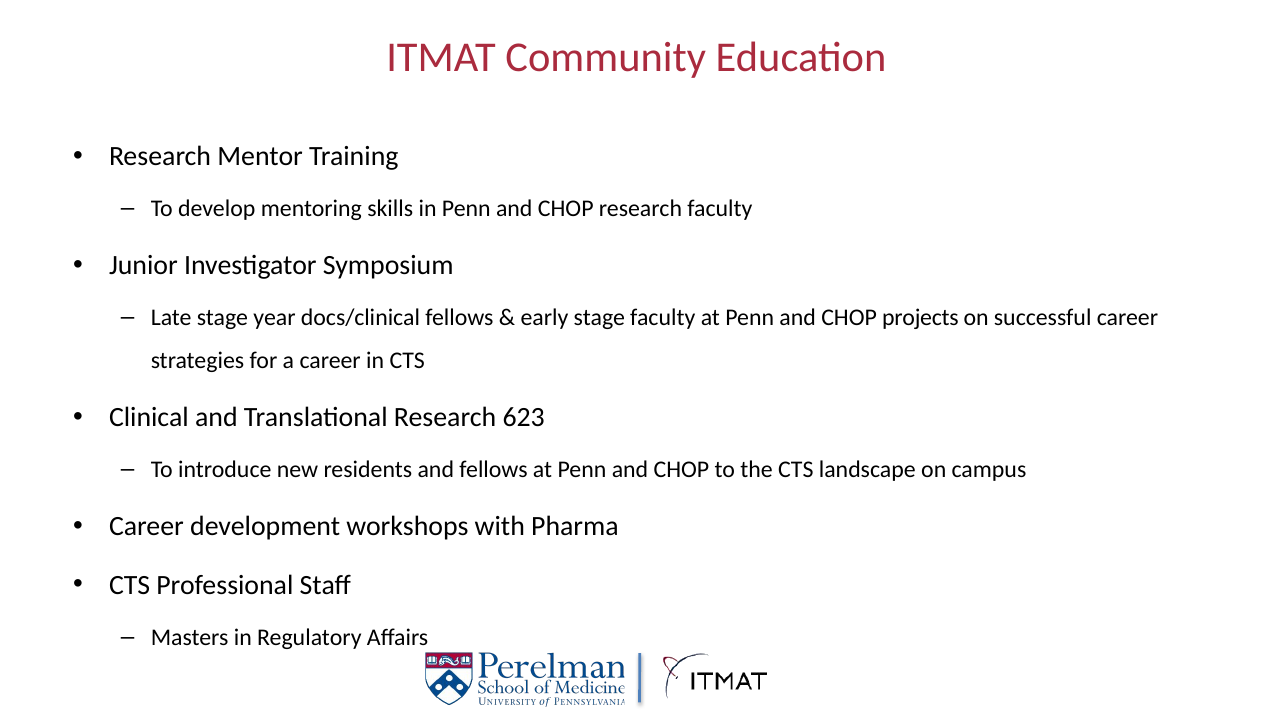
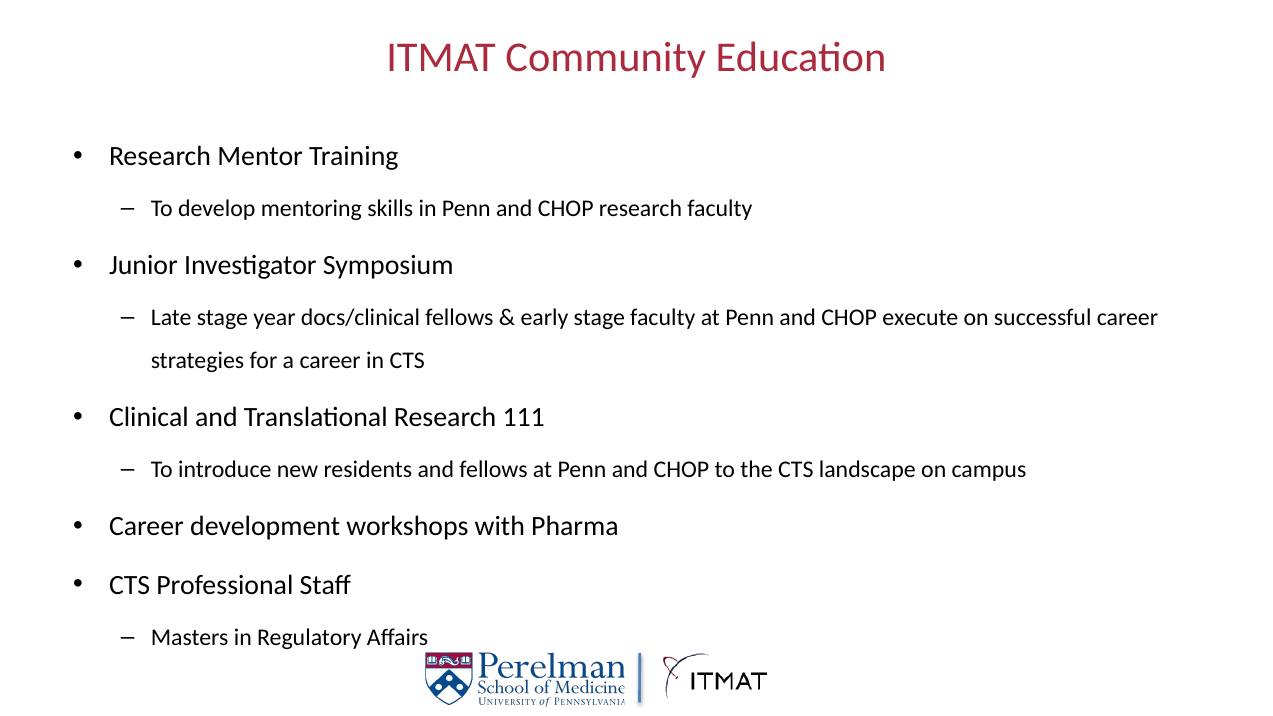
projects: projects -> execute
623: 623 -> 111
